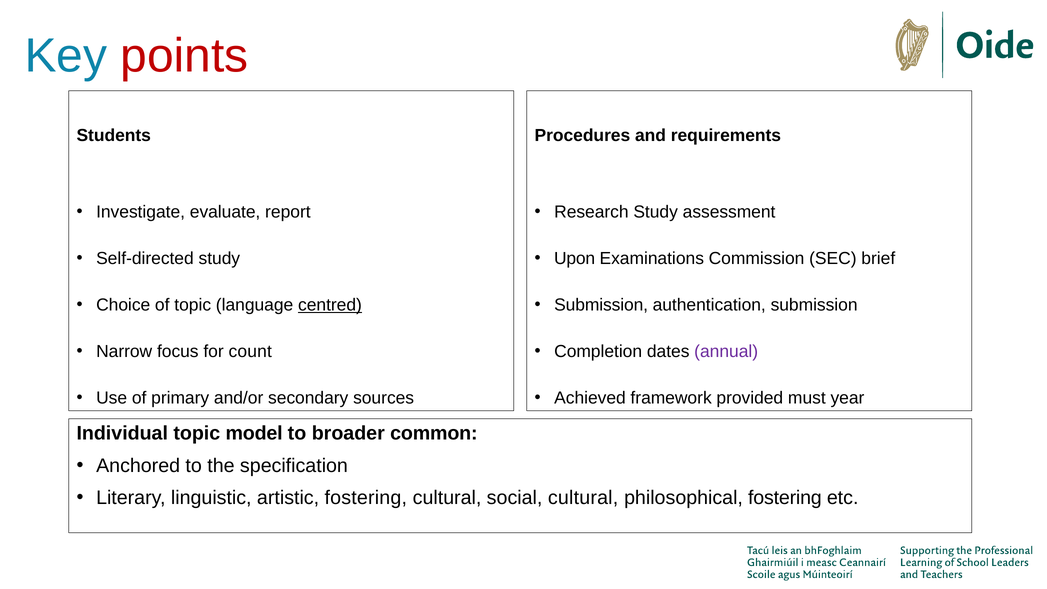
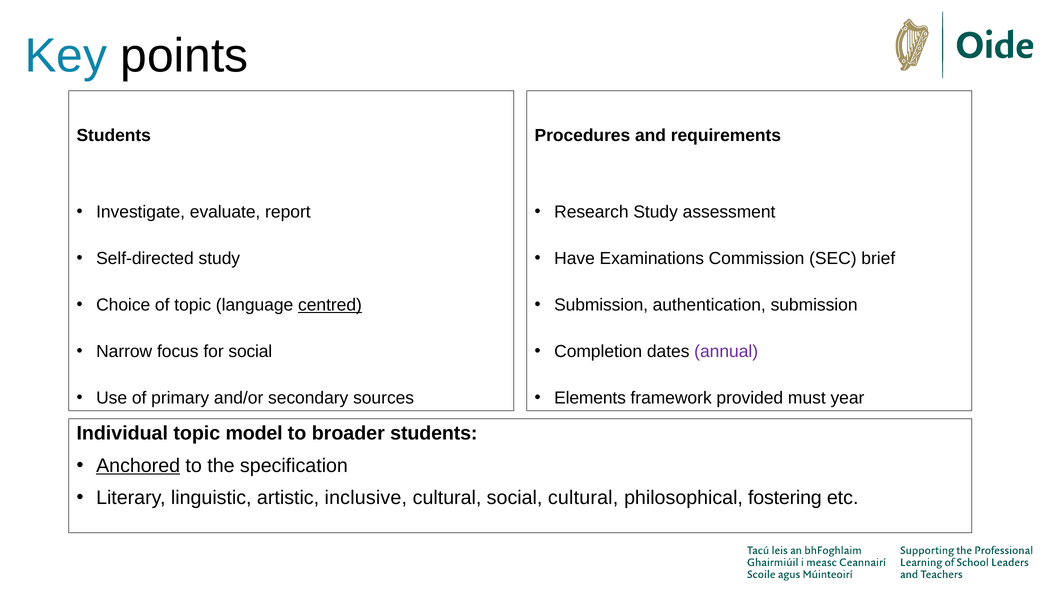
points colour: red -> black
Upon: Upon -> Have
for count: count -> social
Achieved: Achieved -> Elements
broader common: common -> students
Anchored underline: none -> present
artistic fostering: fostering -> inclusive
